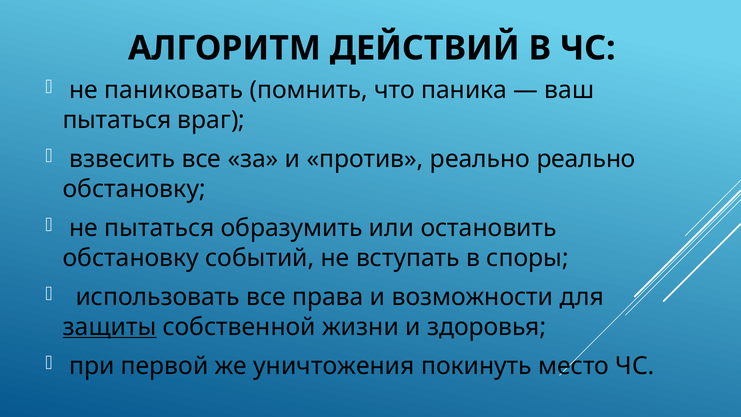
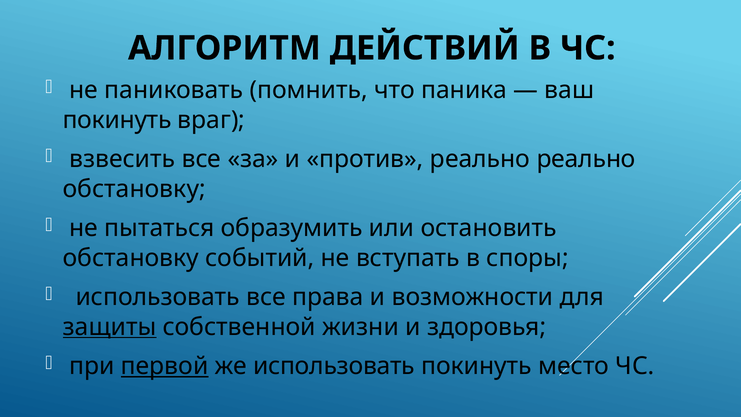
пытаться at (117, 120): пытаться -> покинуть
первой underline: none -> present
же уничтожения: уничтожения -> использовать
